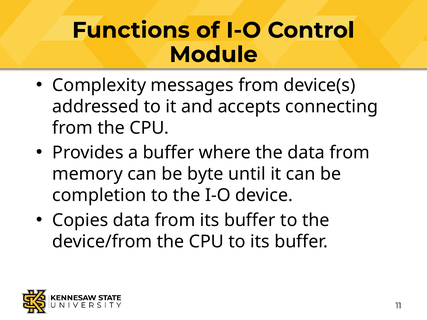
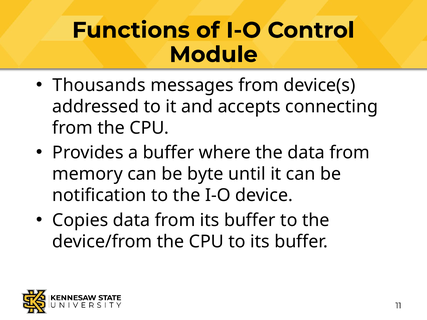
Complexity: Complexity -> Thousands
completion: completion -> notification
